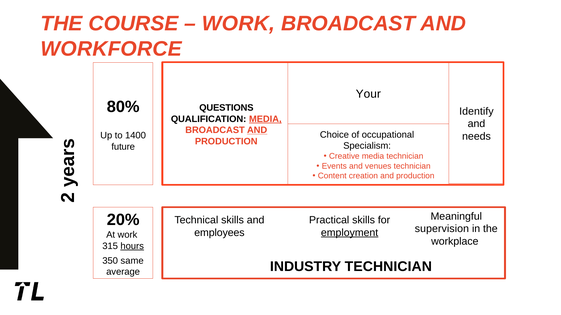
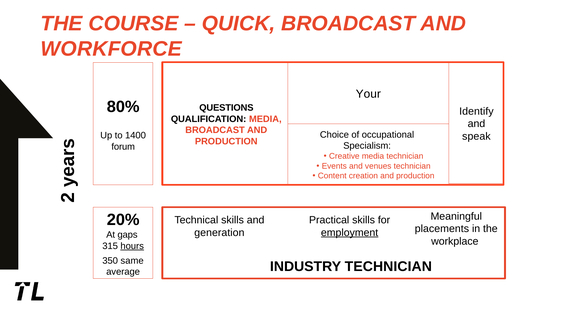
WORK at (238, 24): WORK -> QUICK
MEDIA at (265, 119) underline: present -> none
AND at (257, 130) underline: present -> none
needs: needs -> speak
future: future -> forum
supervision: supervision -> placements
employees: employees -> generation
At work: work -> gaps
